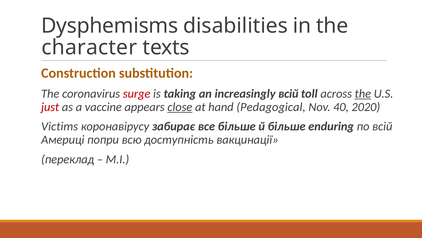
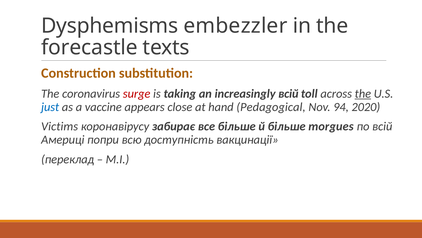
disabilities: disabilities -> embezzler
character: character -> forecastle
just colour: red -> blue
close underline: present -> none
40: 40 -> 94
enduring: enduring -> morgues
